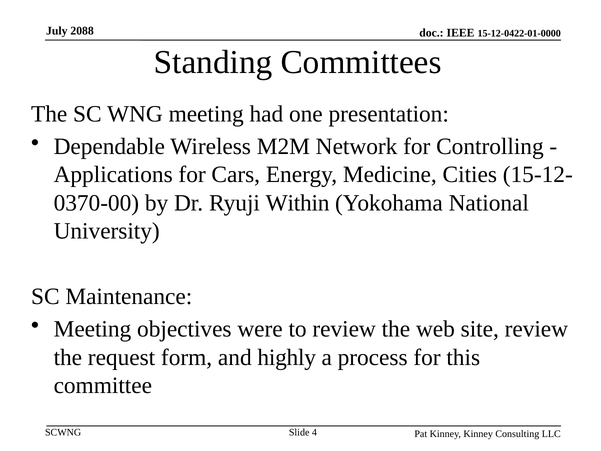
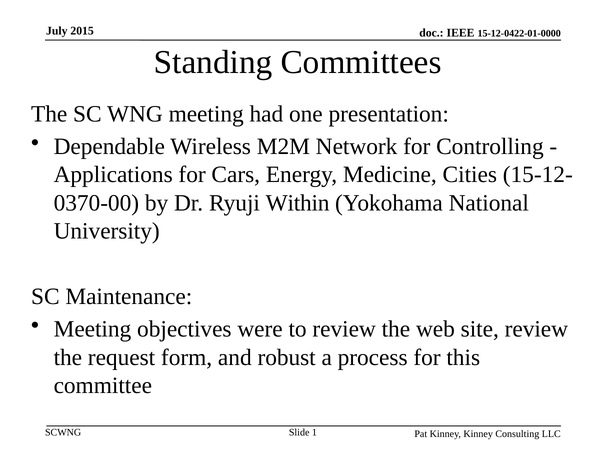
2088: 2088 -> 2015
highly: highly -> robust
4: 4 -> 1
